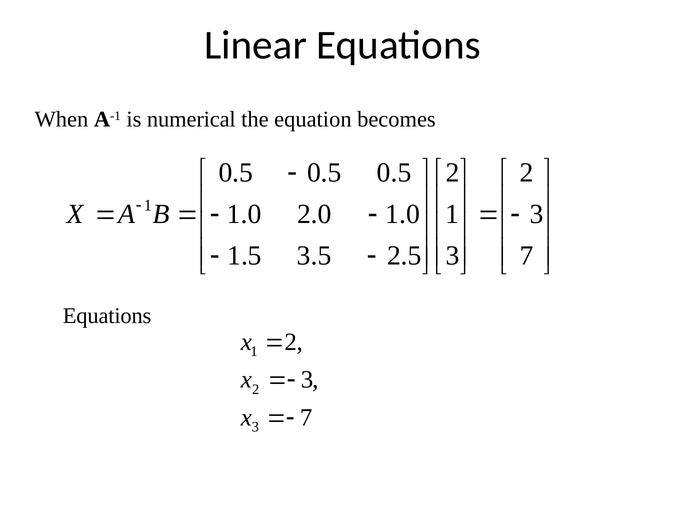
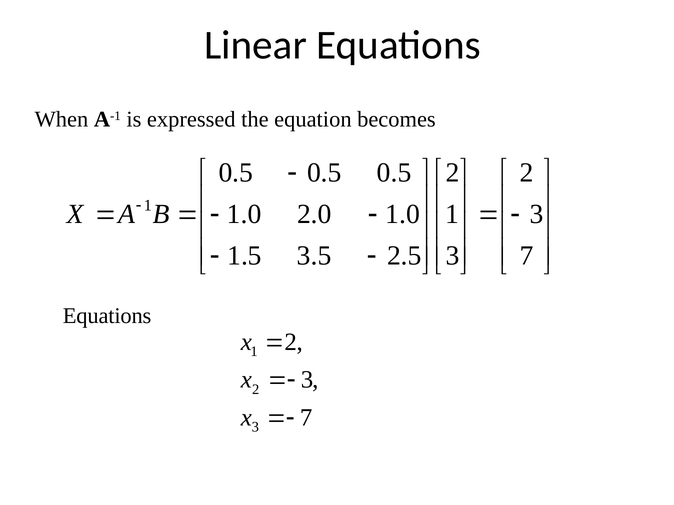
numerical: numerical -> expressed
